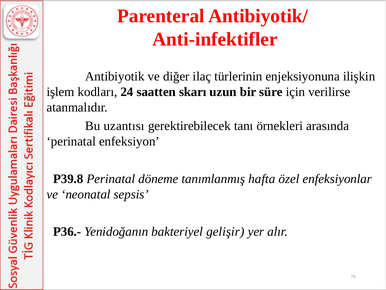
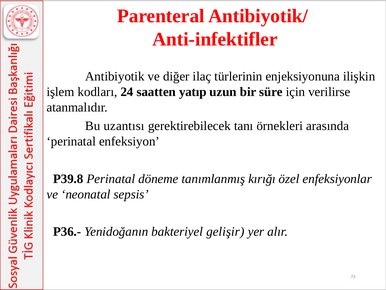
skarı: skarı -> yatıp
hafta: hafta -> kırığı
